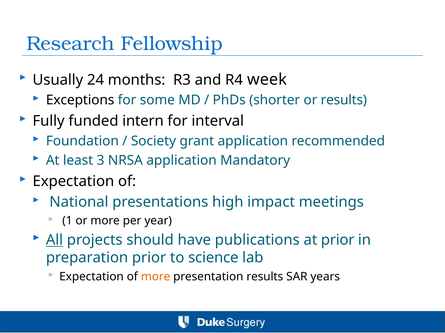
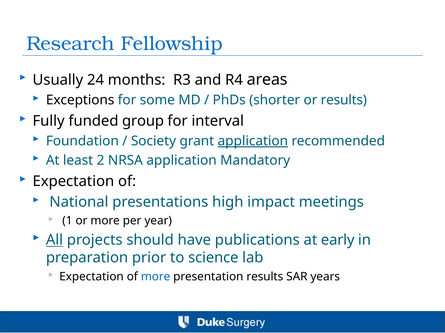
week: week -> areas
intern: intern -> group
application at (253, 141) underline: none -> present
3: 3 -> 2
at prior: prior -> early
more at (156, 277) colour: orange -> blue
